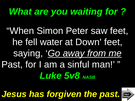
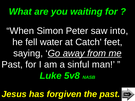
saw feet: feet -> into
Down: Down -> Catch
